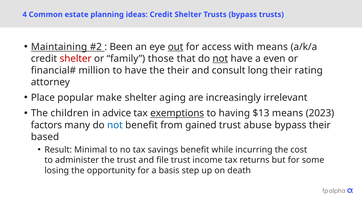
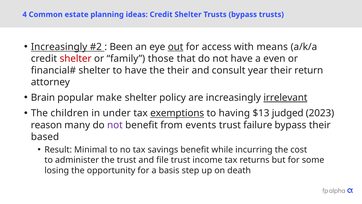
Maintaining at (59, 47): Maintaining -> Increasingly
not at (220, 58) underline: present -> none
million at (94, 70): million -> shelter
long: long -> year
rating: rating -> return
Place: Place -> Brain
aging: aging -> policy
irrelevant underline: none -> present
advice: advice -> under
$13 means: means -> judged
factors: factors -> reason
not at (115, 125) colour: blue -> purple
gained: gained -> events
abuse: abuse -> failure
